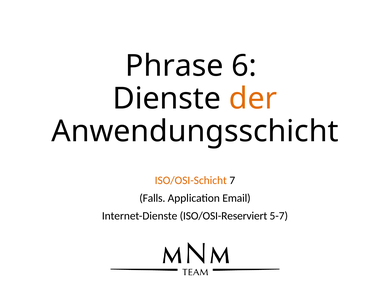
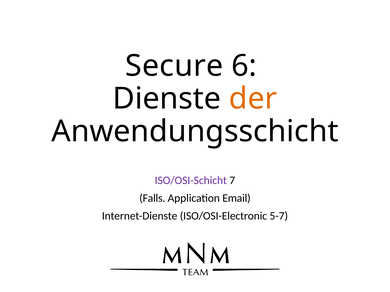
Phrase: Phrase -> Secure
ISO/OSI-Schicht colour: orange -> purple
ISO/OSI-Reserviert: ISO/OSI-Reserviert -> ISO/OSI-Electronic
